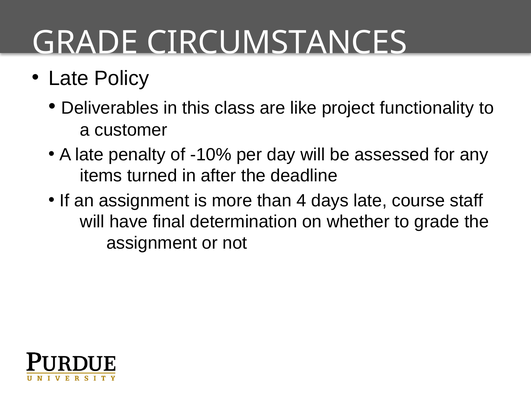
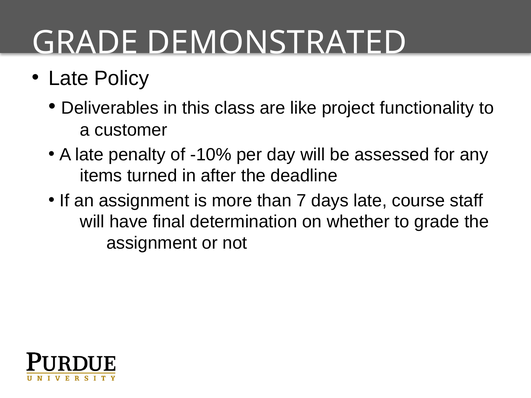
CIRCUMSTANCES: CIRCUMSTANCES -> DEMONSTRATED
4: 4 -> 7
